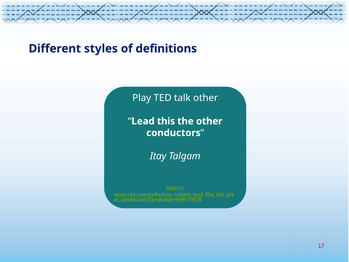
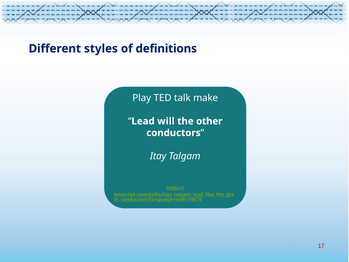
talk other: other -> make
this: this -> will
